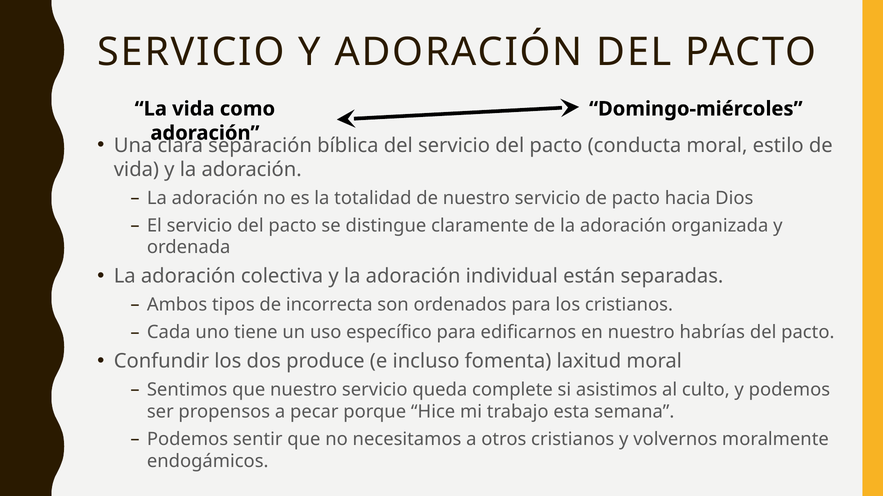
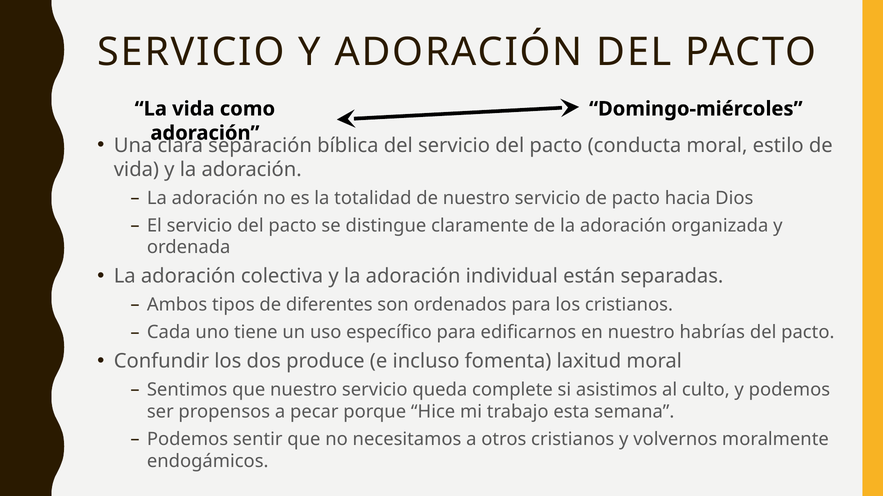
incorrecta: incorrecta -> diferentes
